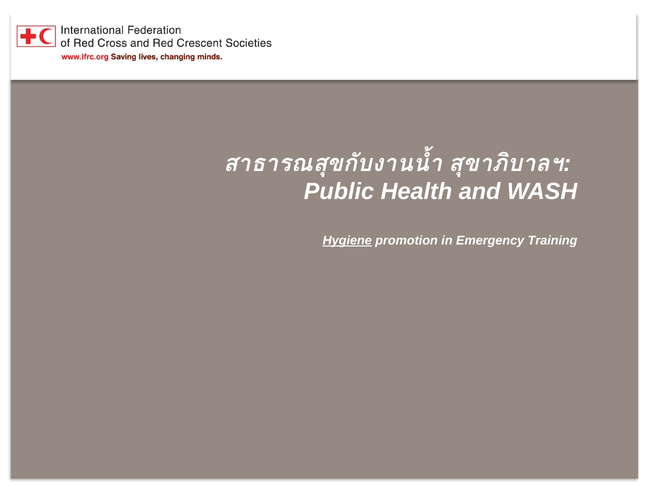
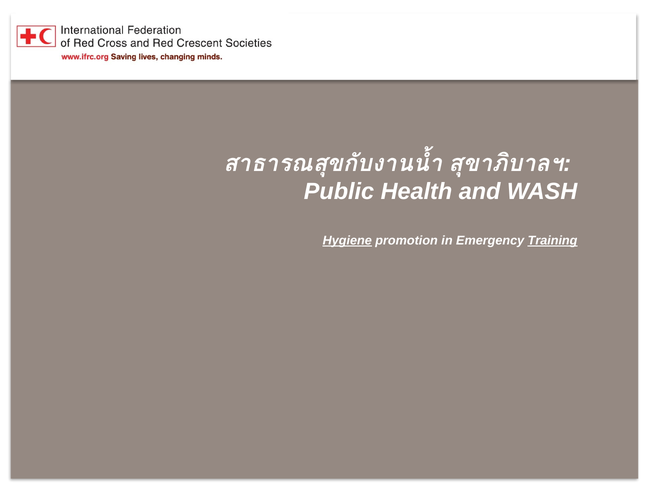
Training at (553, 240) underline: none -> present
